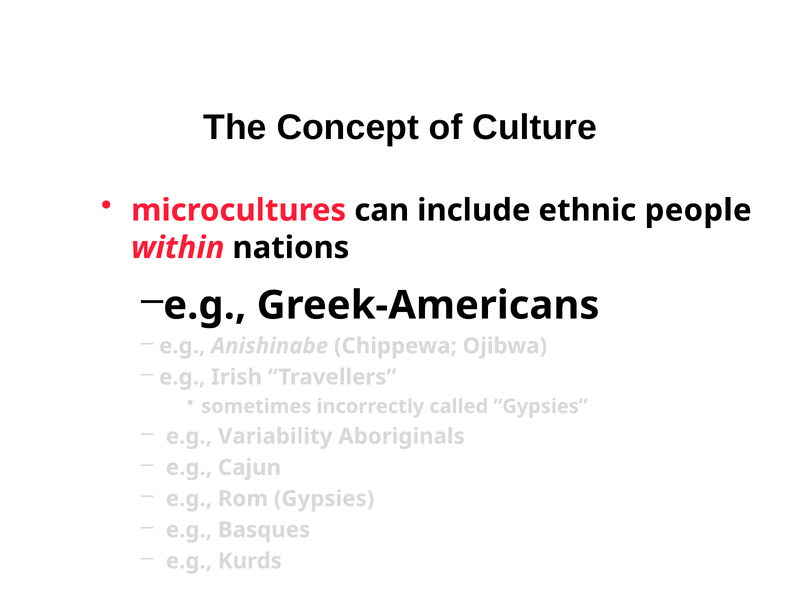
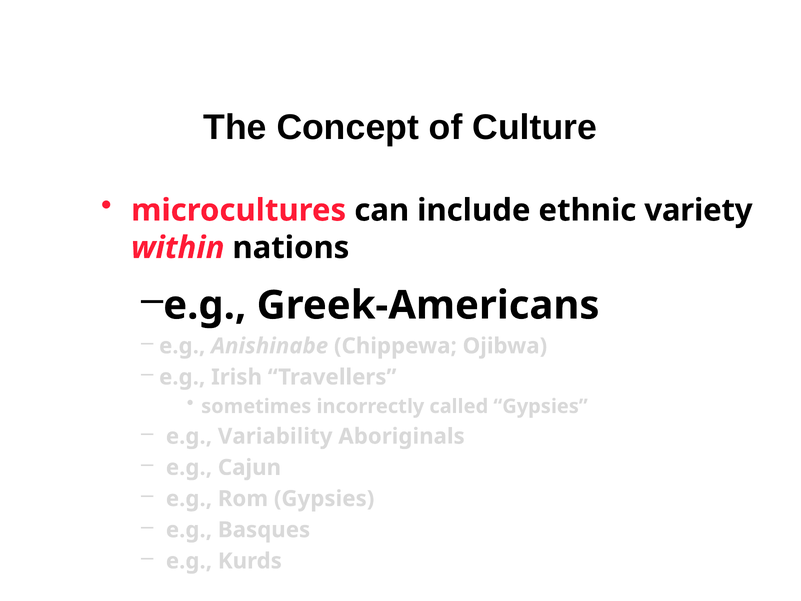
people: people -> variety
